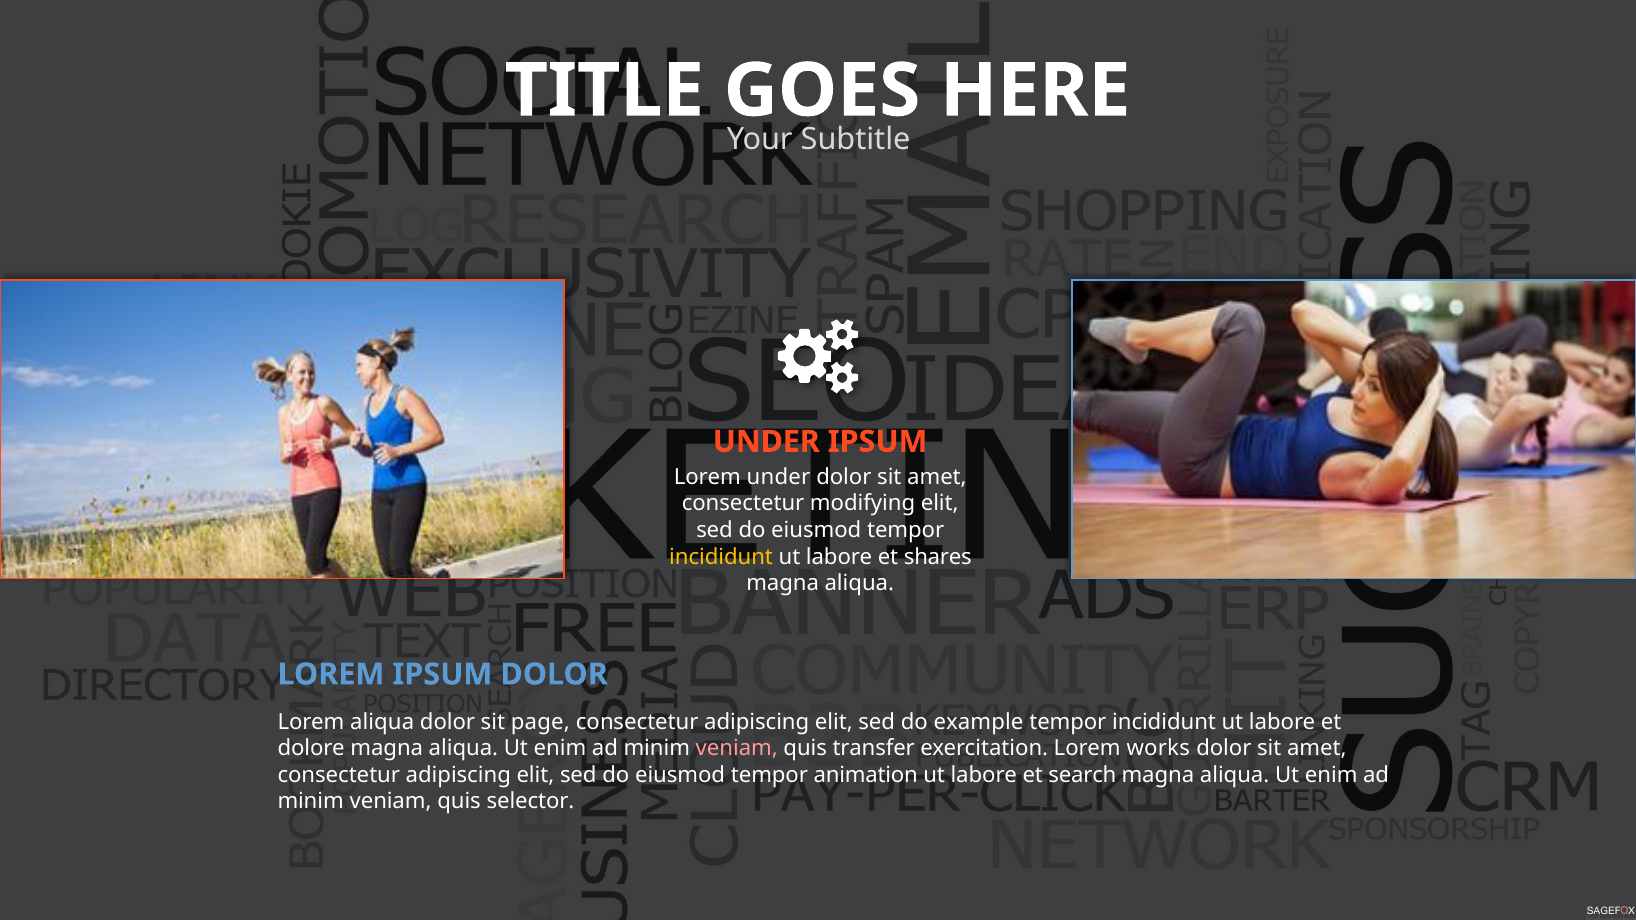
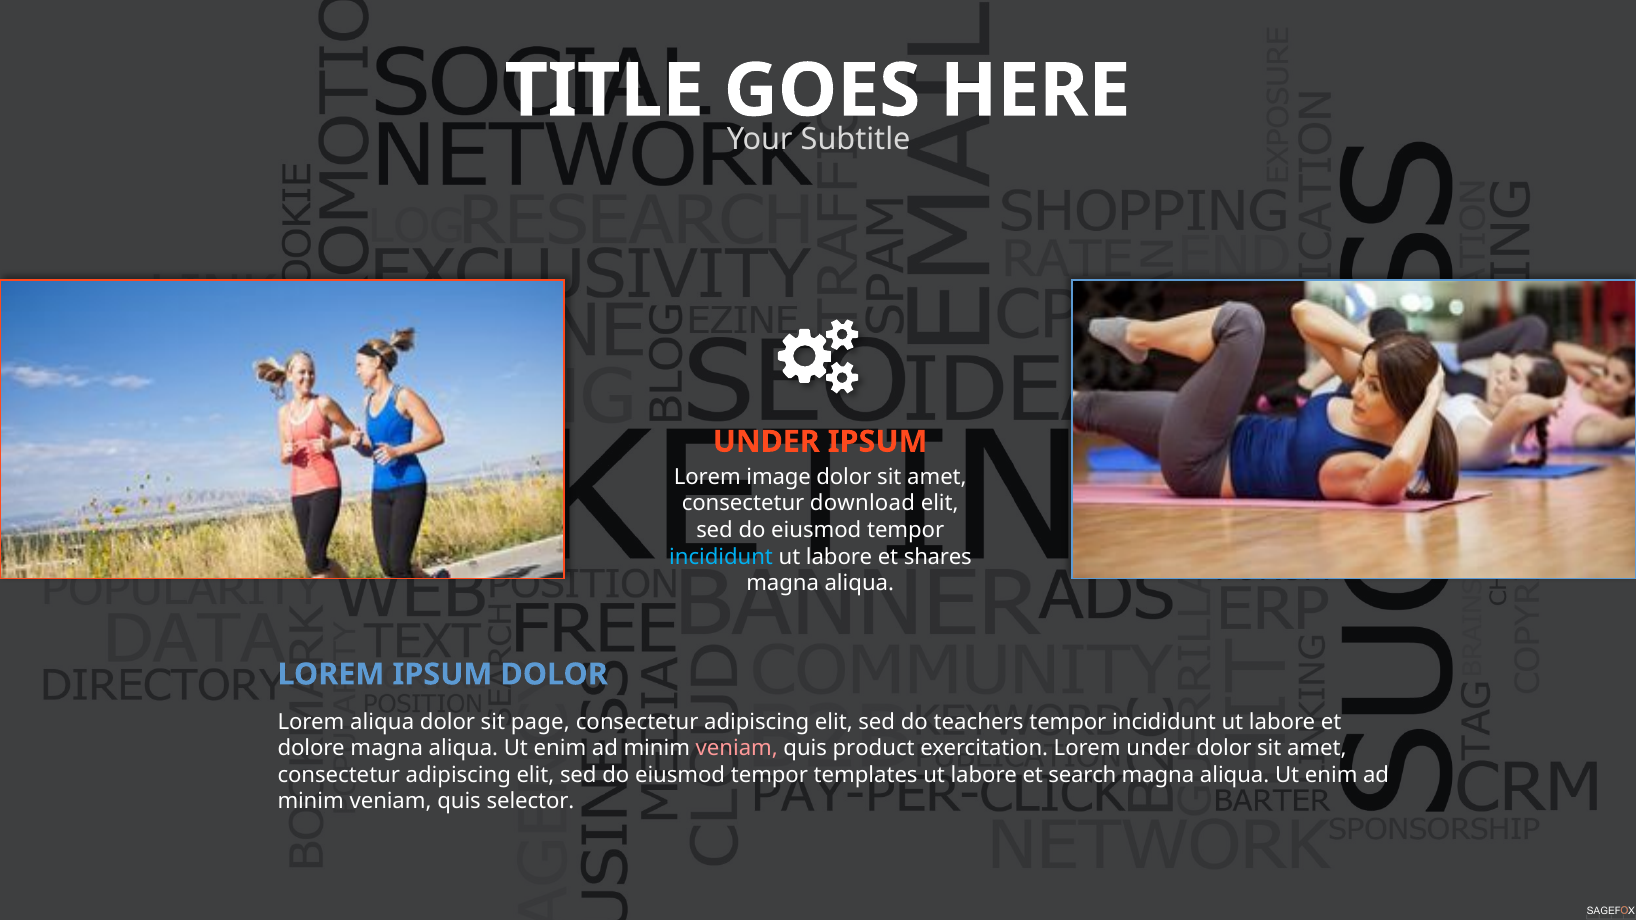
Lorem under: under -> image
modifying: modifying -> download
incididunt at (721, 557) colour: yellow -> light blue
example: example -> teachers
transfer: transfer -> product
Lorem works: works -> under
animation: animation -> templates
